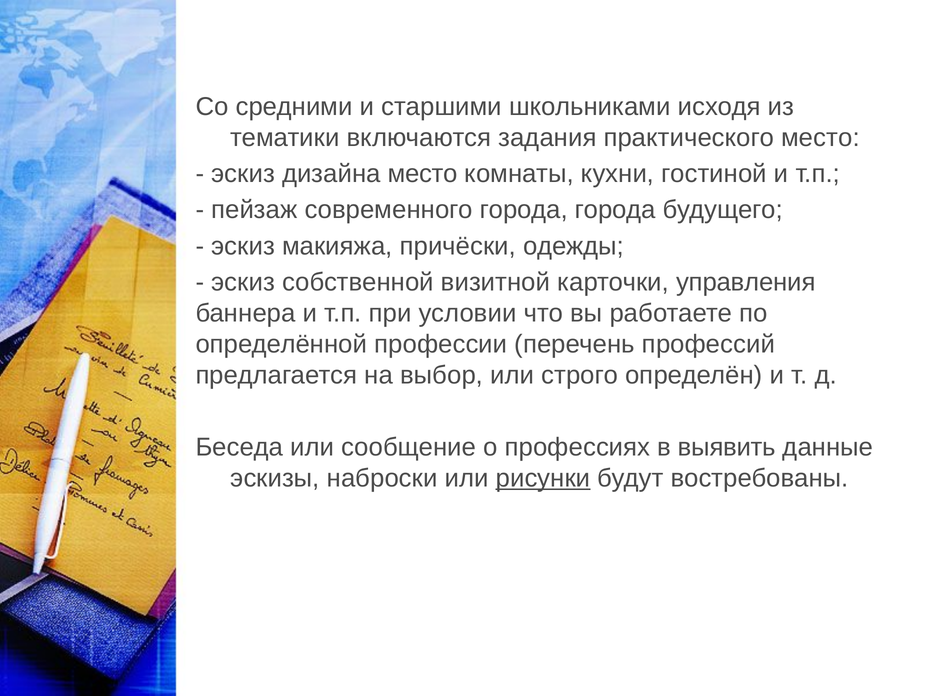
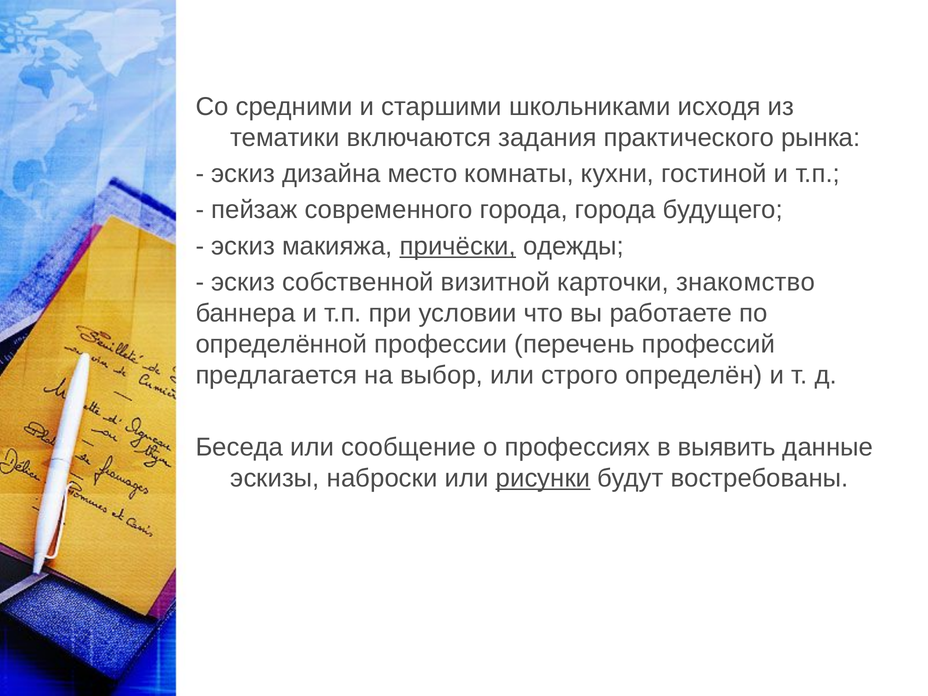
практического место: место -> рынка
причёски underline: none -> present
управления: управления -> знакомство
